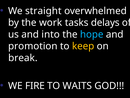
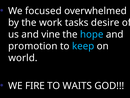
straight: straight -> focused
delays: delays -> desire
into: into -> vine
keep colour: yellow -> light blue
break: break -> world
